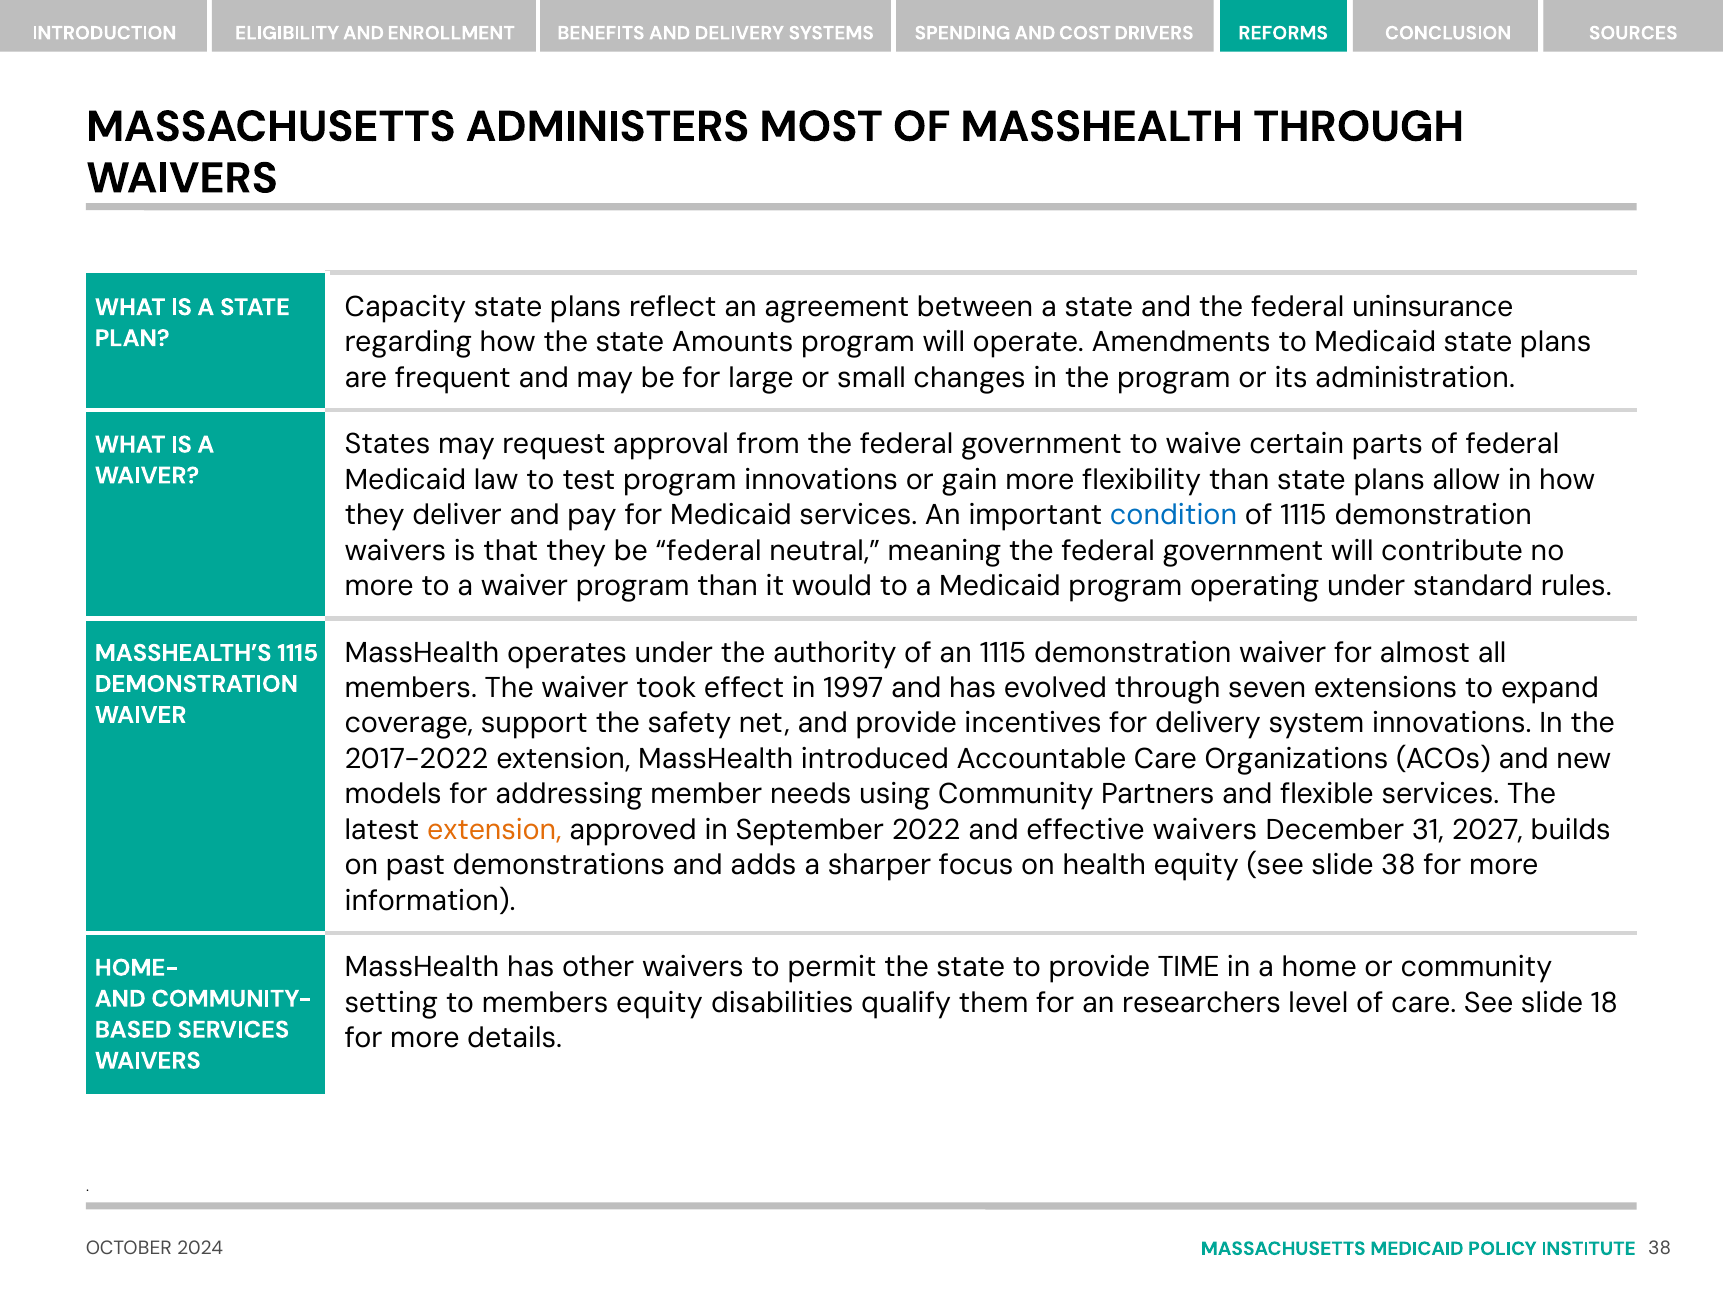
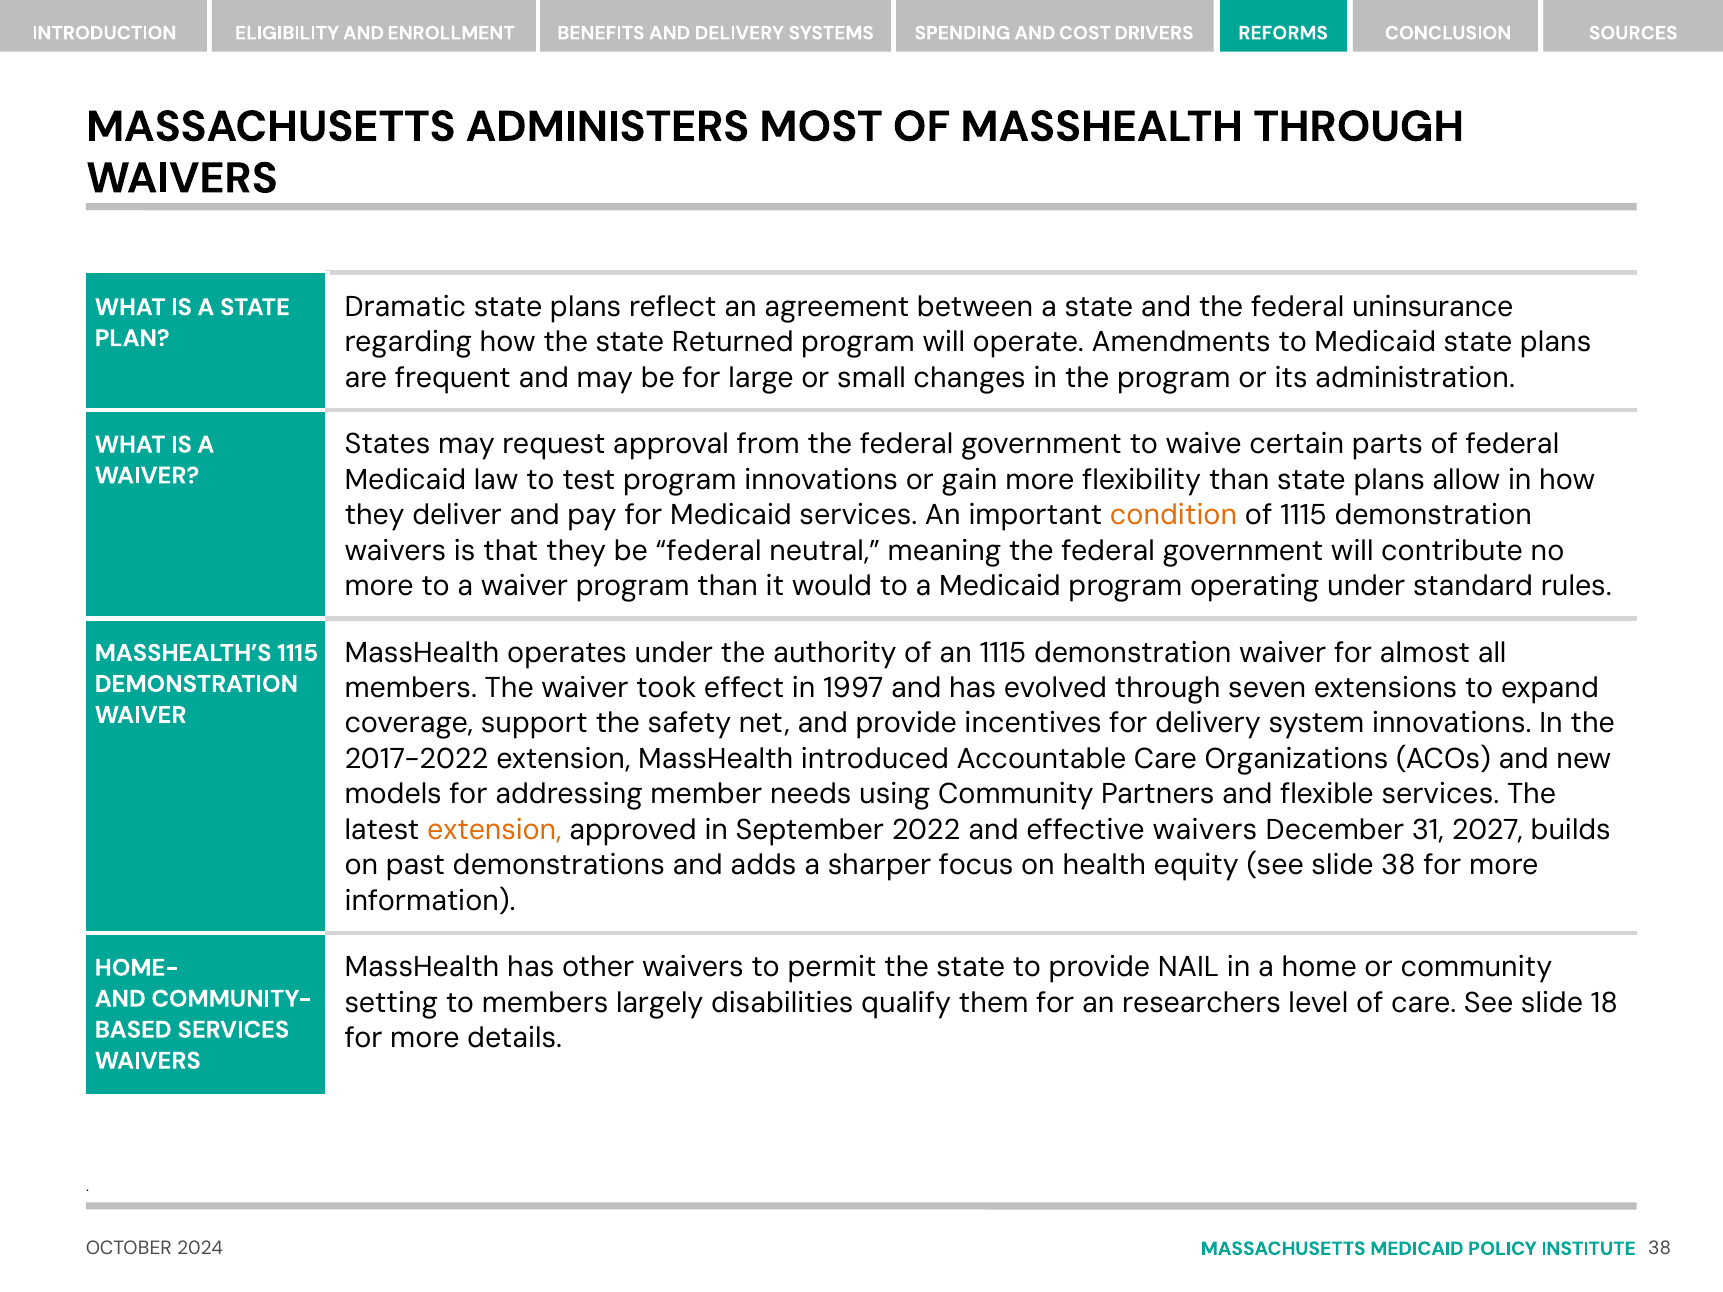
Capacity: Capacity -> Dramatic
Amounts: Amounts -> Returned
condition colour: blue -> orange
TIME: TIME -> NAIL
members equity: equity -> largely
